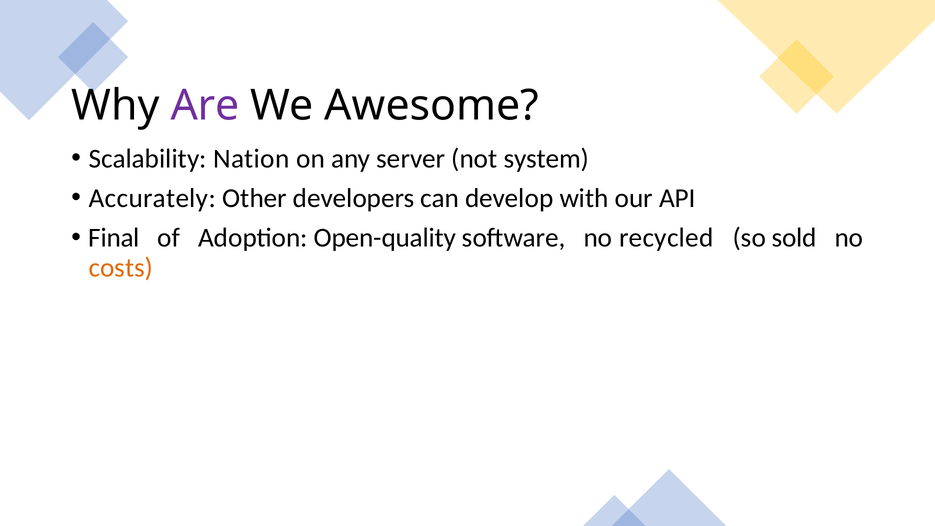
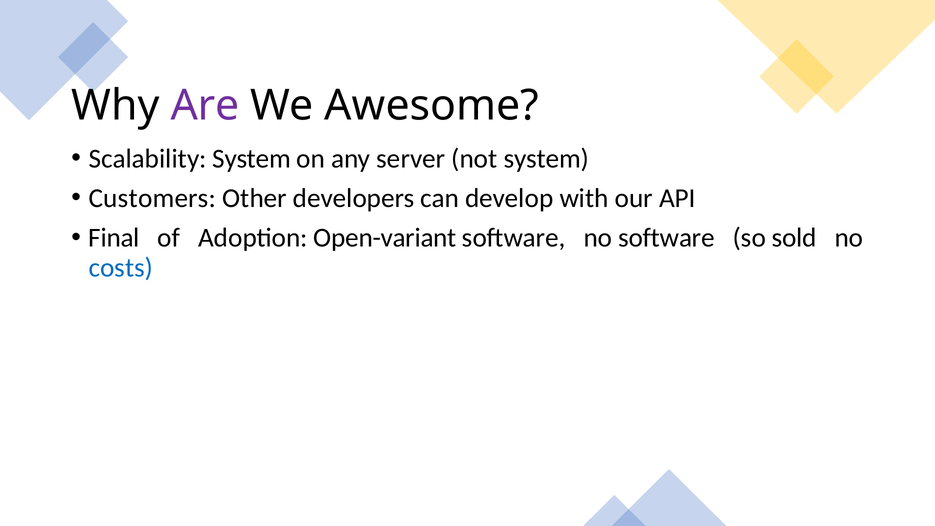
Scalability Nation: Nation -> System
Accurately: Accurately -> Customers
Open-quality: Open-quality -> Open-variant
no recycled: recycled -> software
costs colour: orange -> blue
